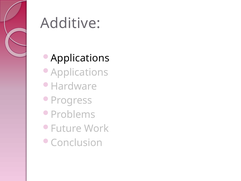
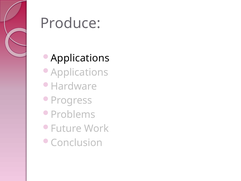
Additive: Additive -> Produce
